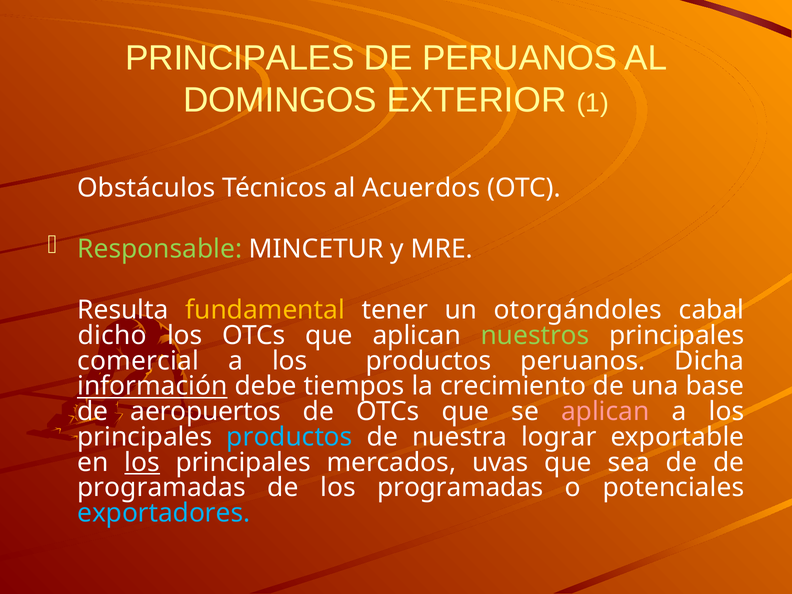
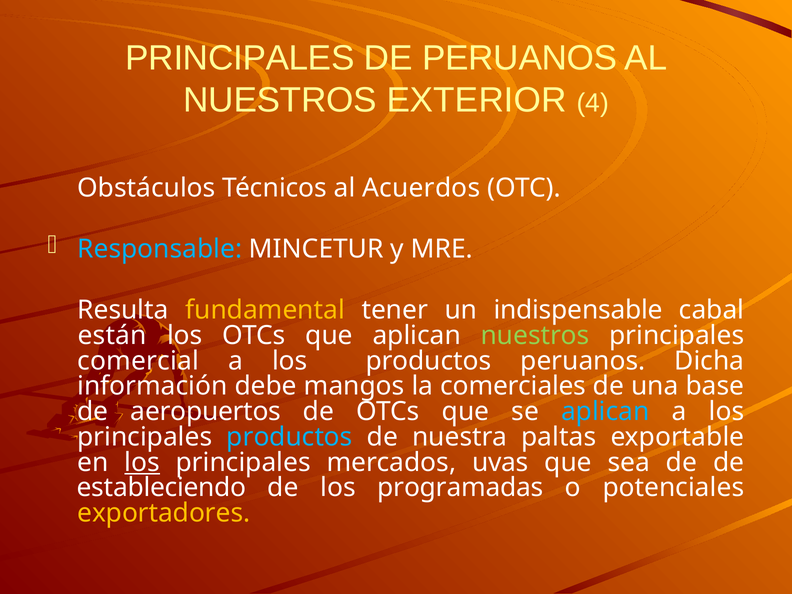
DOMINGOS at (280, 100): DOMINGOS -> NUESTROS
1: 1 -> 4
Responsable colour: light green -> light blue
otorgándoles: otorgándoles -> indispensable
dicho: dicho -> están
información underline: present -> none
tiempos: tiempos -> mangos
crecimiento: crecimiento -> comerciales
aplican at (605, 412) colour: pink -> light blue
lograr: lograr -> paltas
programadas at (161, 488): programadas -> estableciendo
exportadores colour: light blue -> yellow
